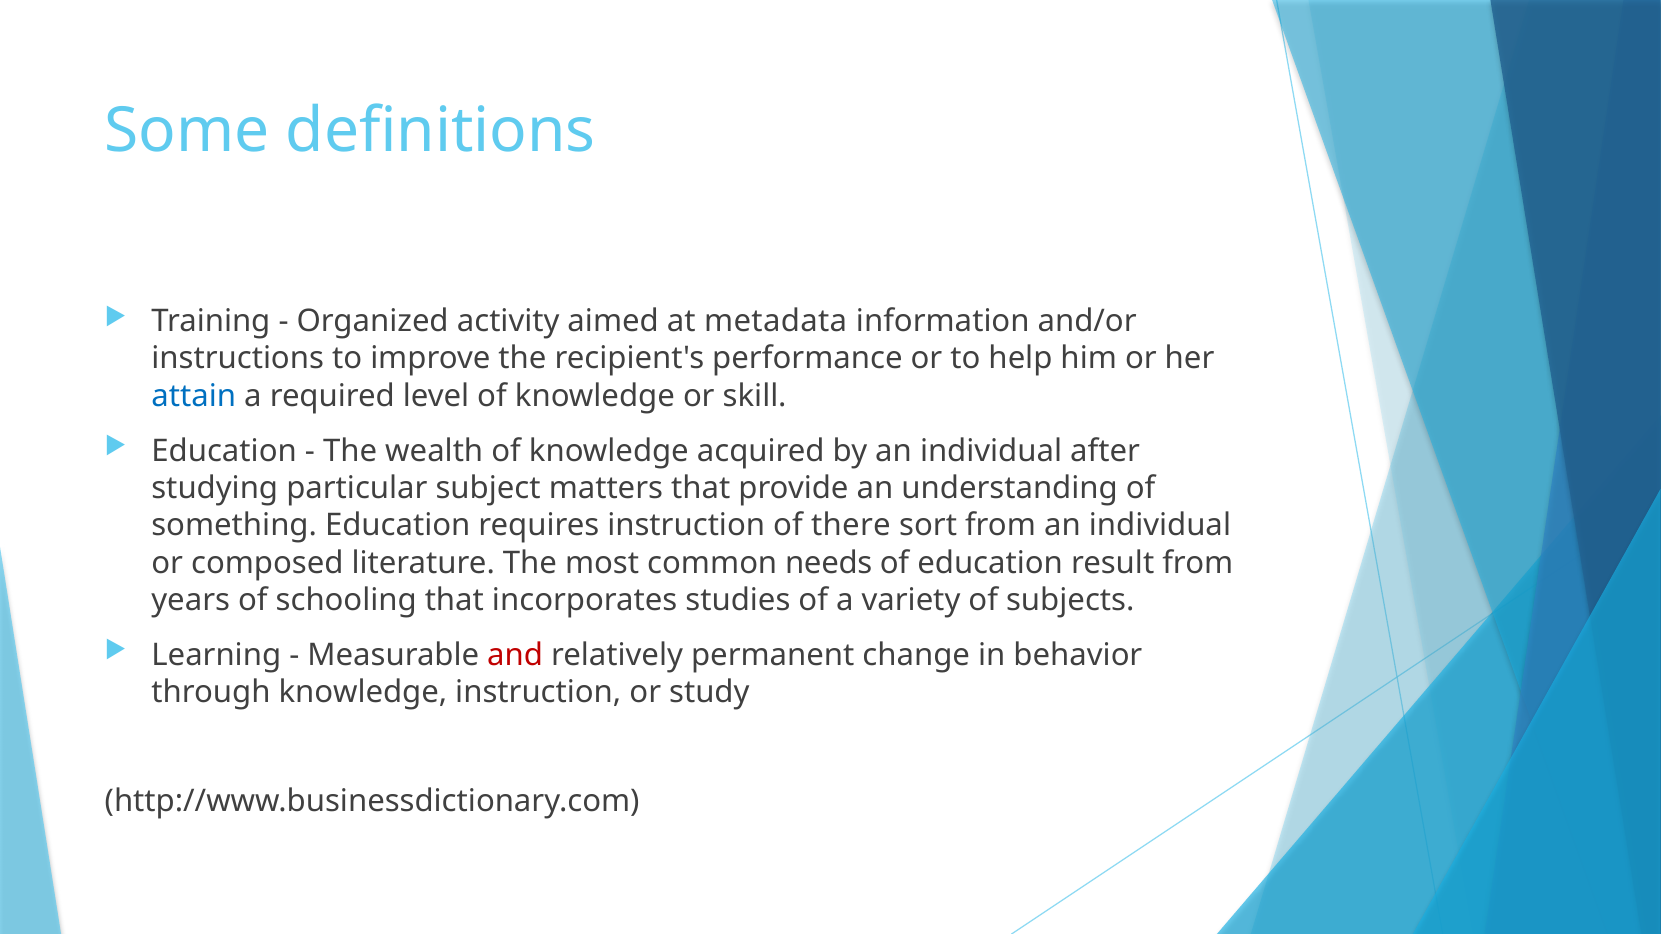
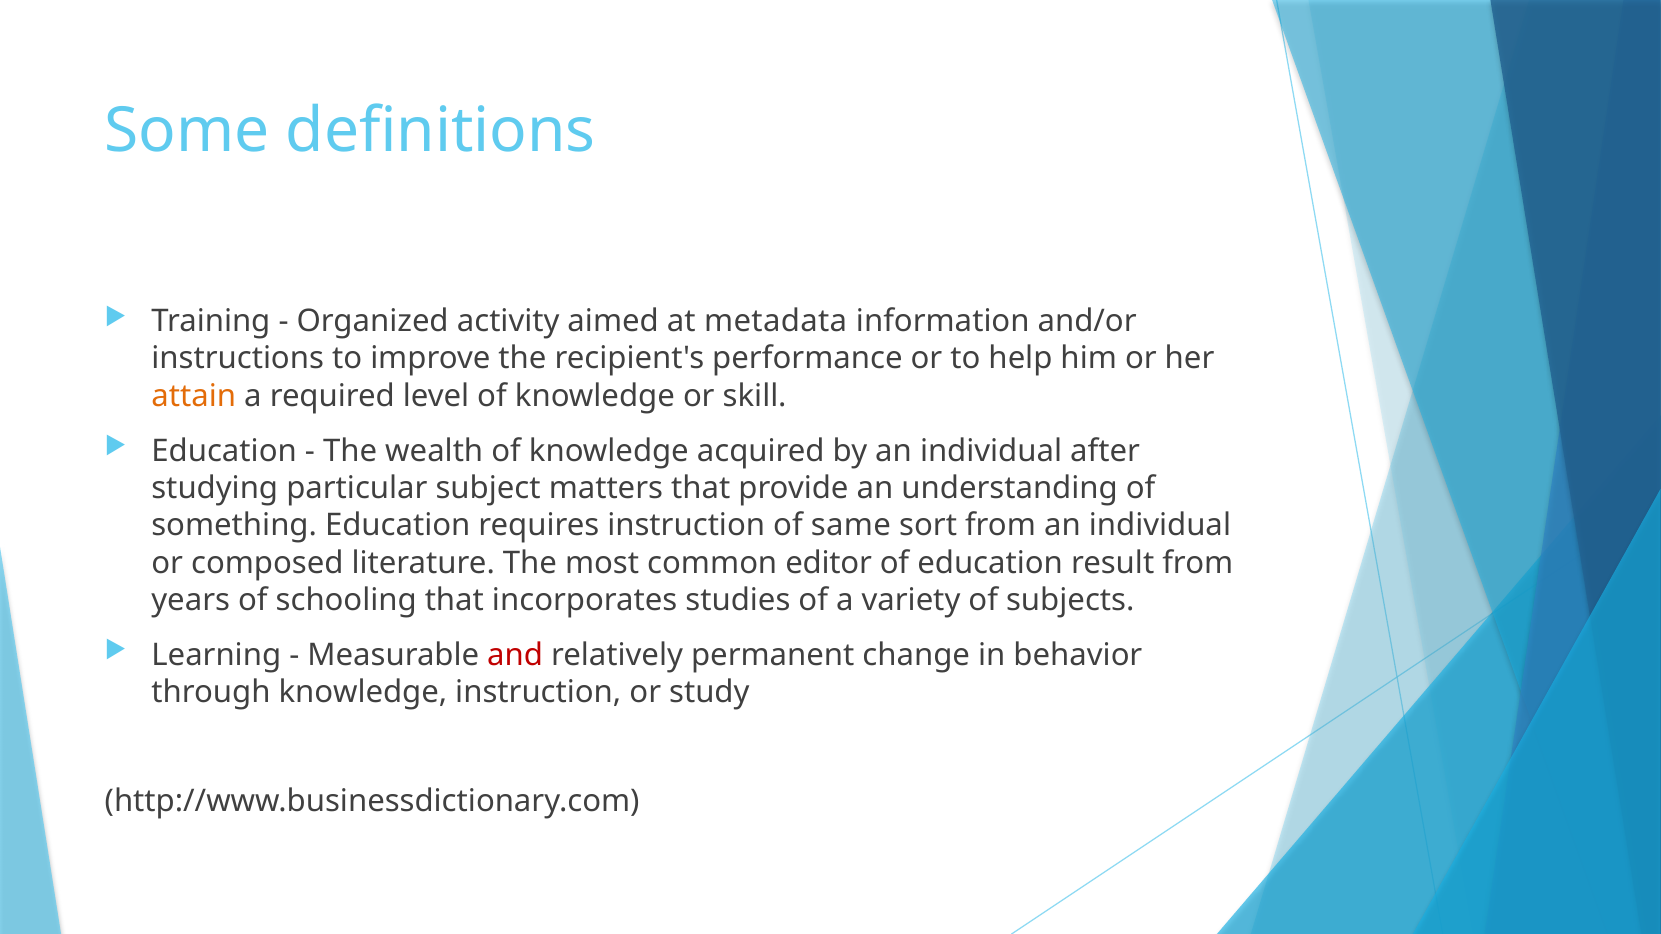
attain colour: blue -> orange
there: there -> same
needs: needs -> editor
